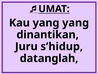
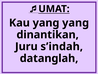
s’hidup: s’hidup -> s’indah
